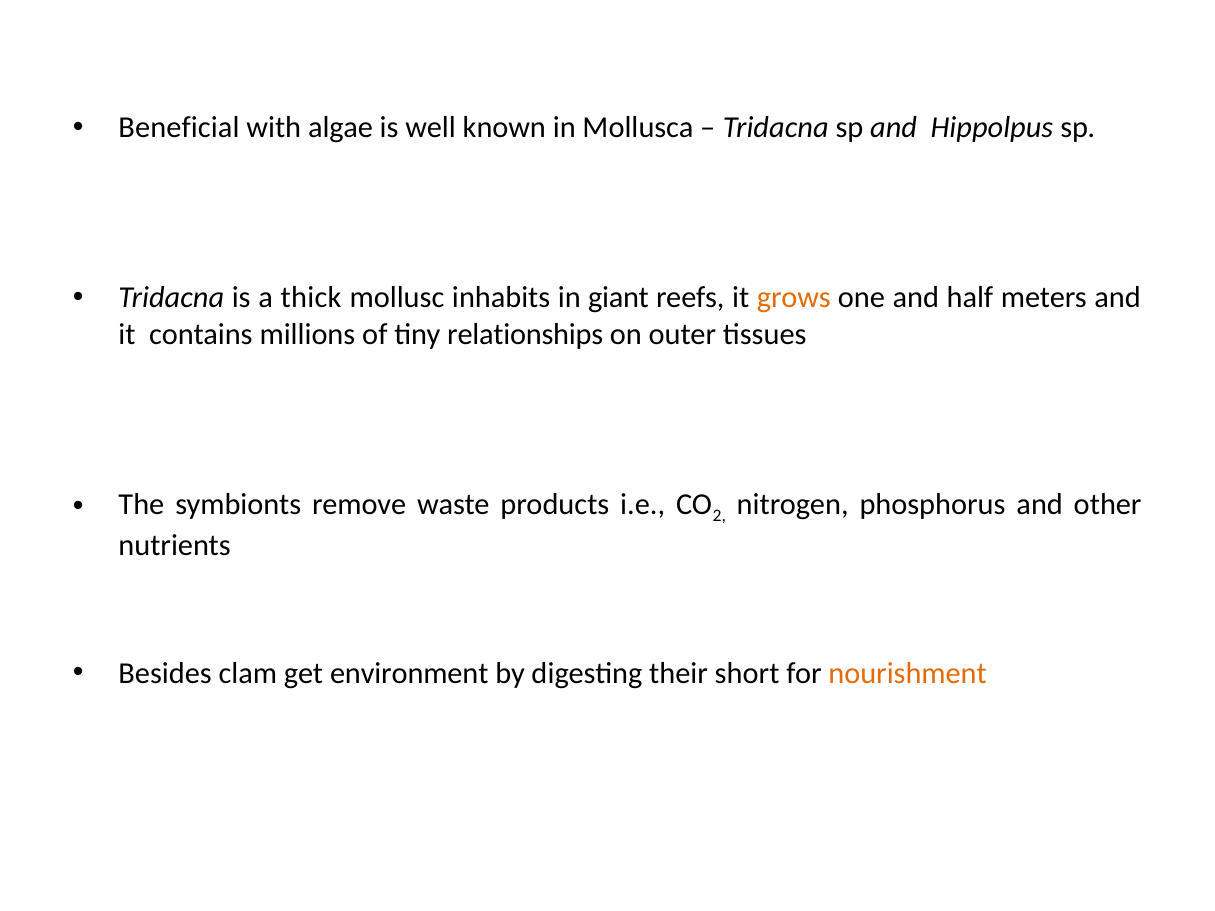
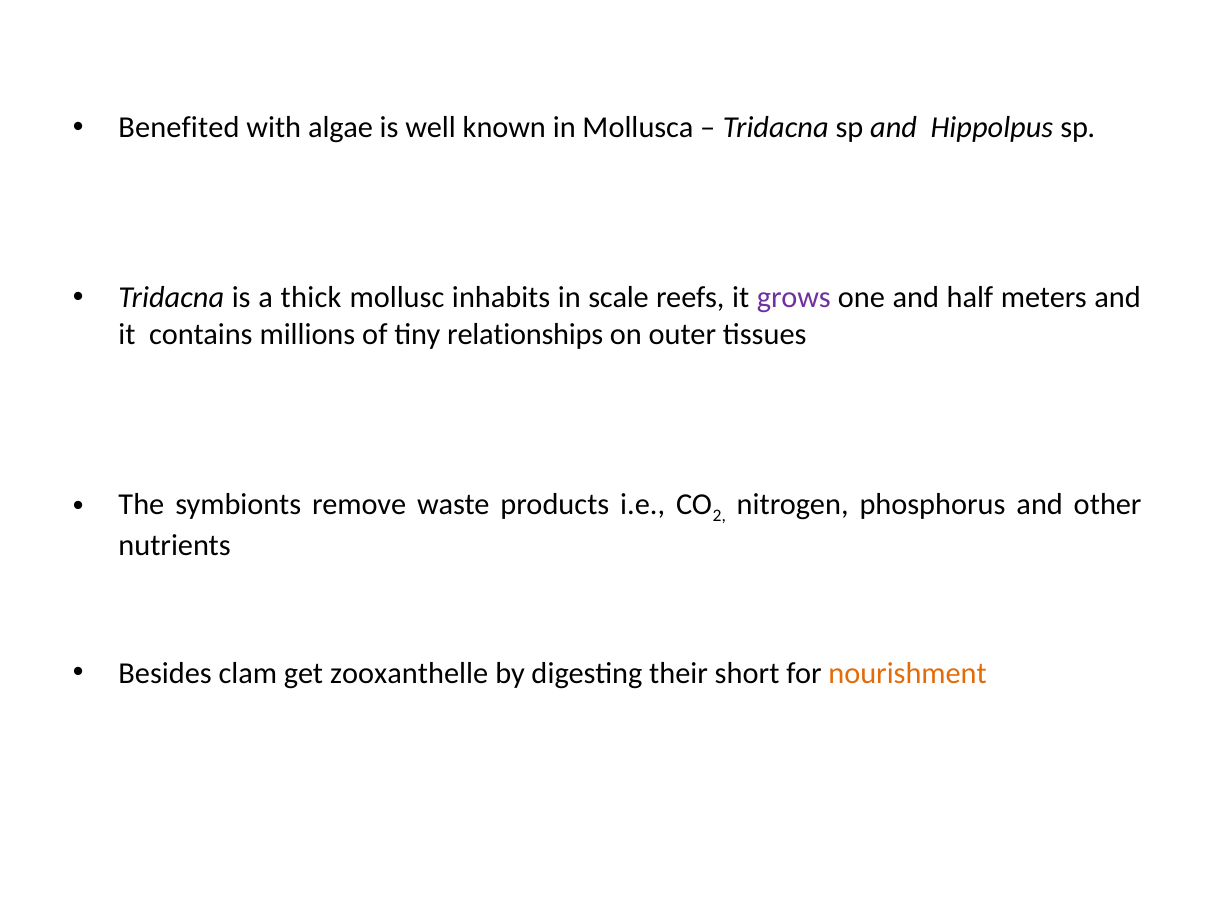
Beneficial: Beneficial -> Benefited
giant: giant -> scale
grows colour: orange -> purple
environment: environment -> zooxanthelle
